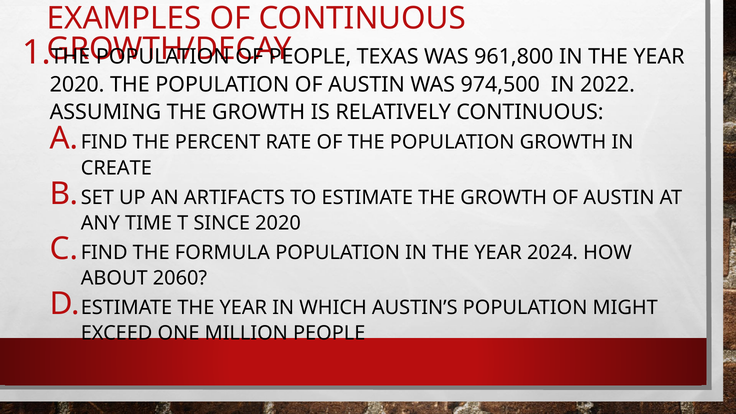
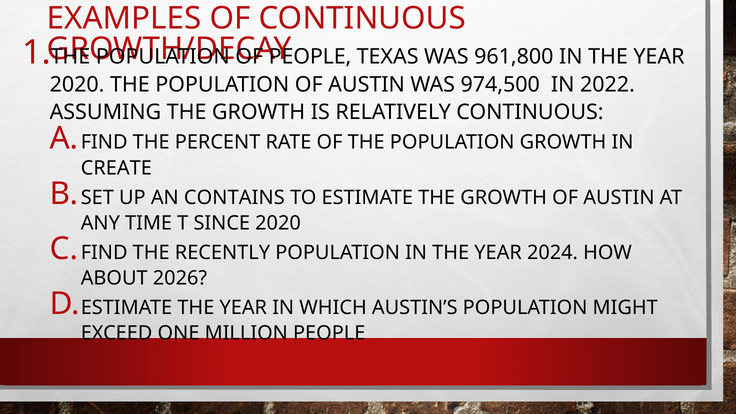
ARTIFACTS: ARTIFACTS -> CONTAINS
FORMULA: FORMULA -> RECENTLY
2060: 2060 -> 2026
